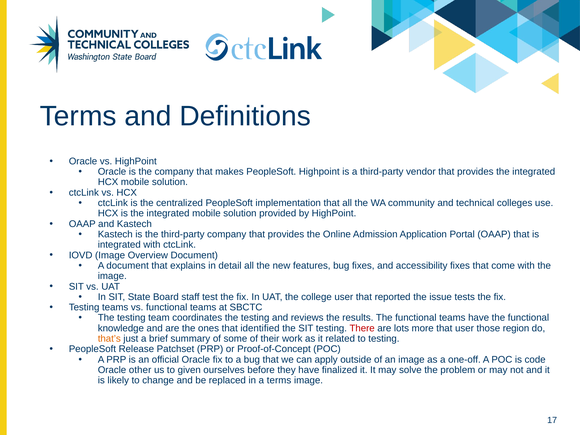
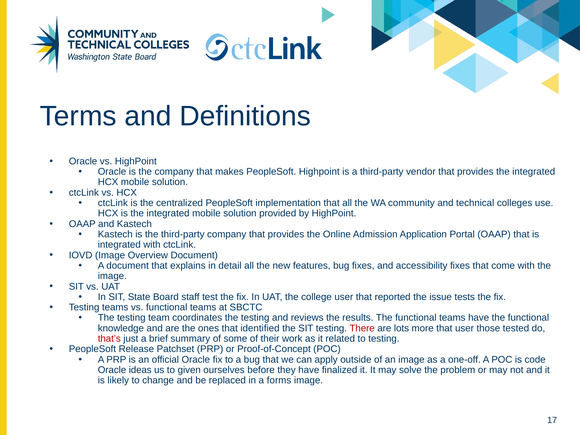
region: region -> tested
that’s colour: orange -> red
other: other -> ideas
a terms: terms -> forms
